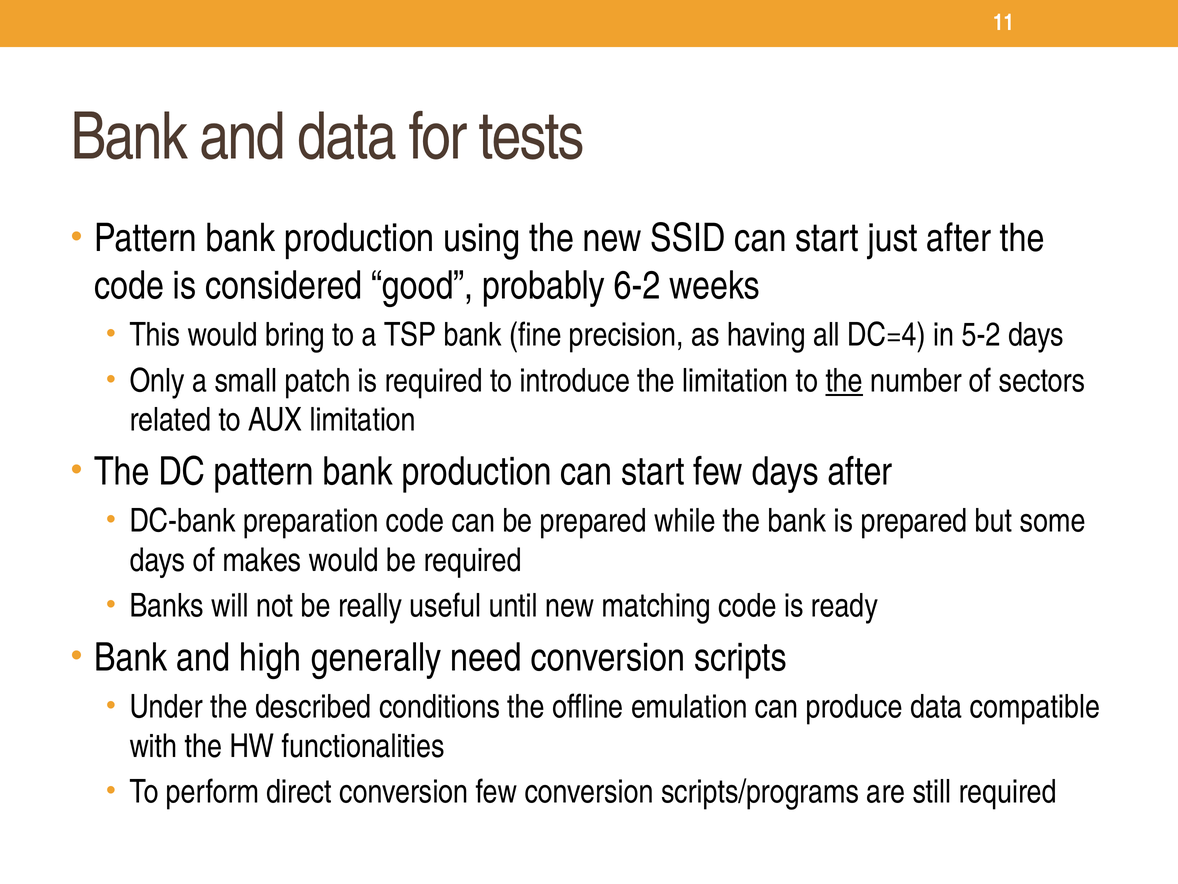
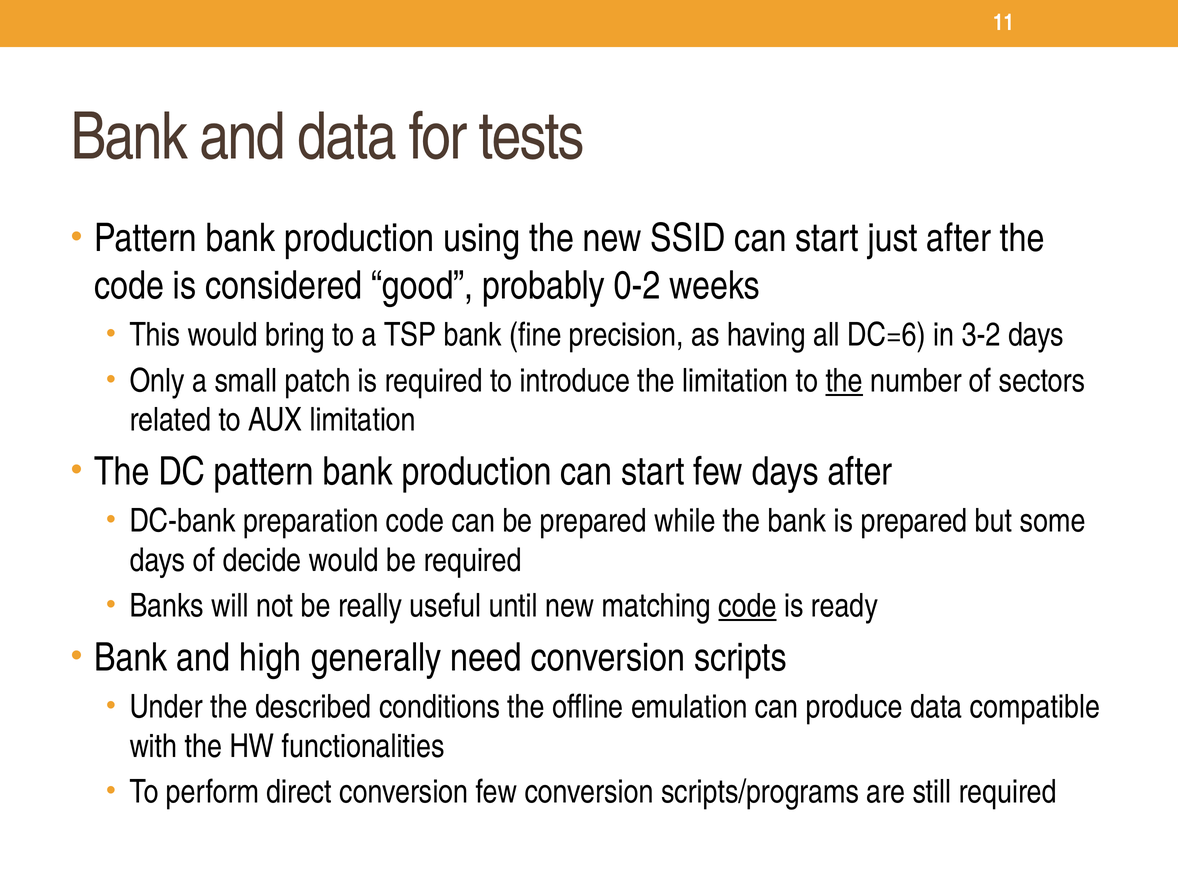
6-2: 6-2 -> 0-2
DC=4: DC=4 -> DC=6
5-2: 5-2 -> 3-2
makes: makes -> decide
code at (747, 606) underline: none -> present
